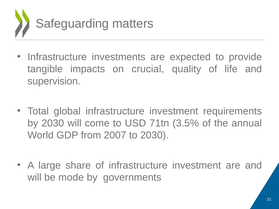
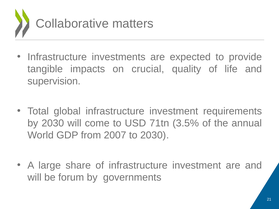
Safeguarding: Safeguarding -> Collaborative
mode: mode -> forum
